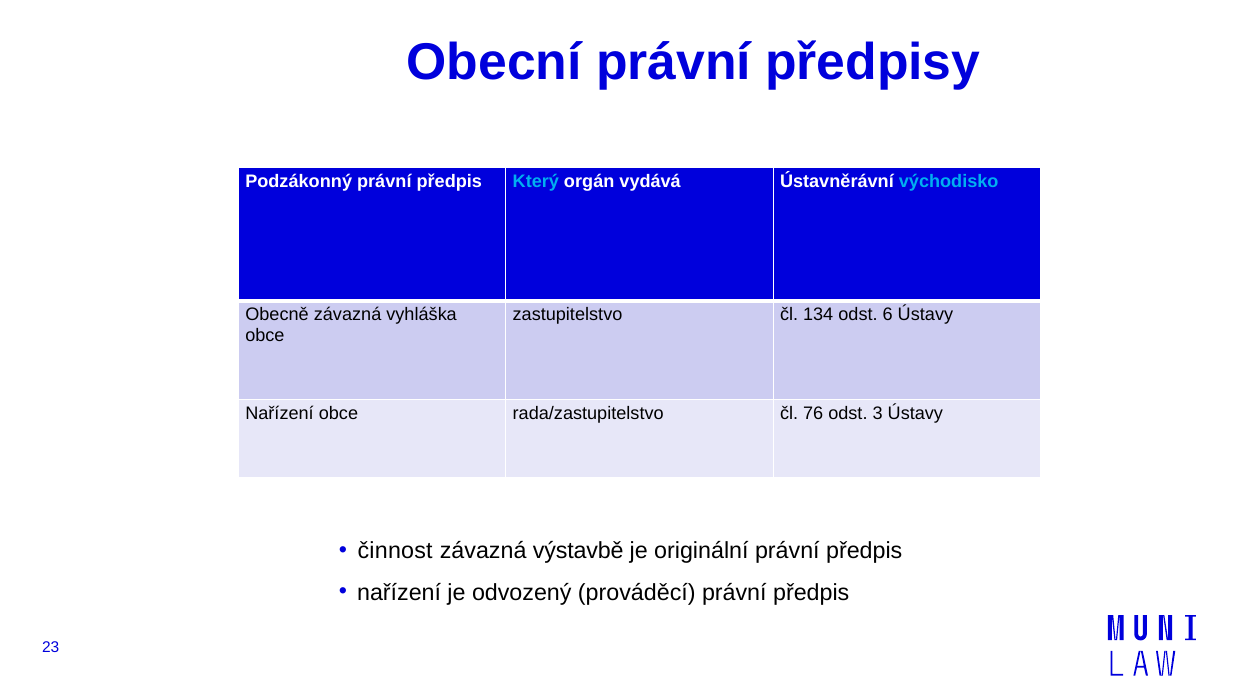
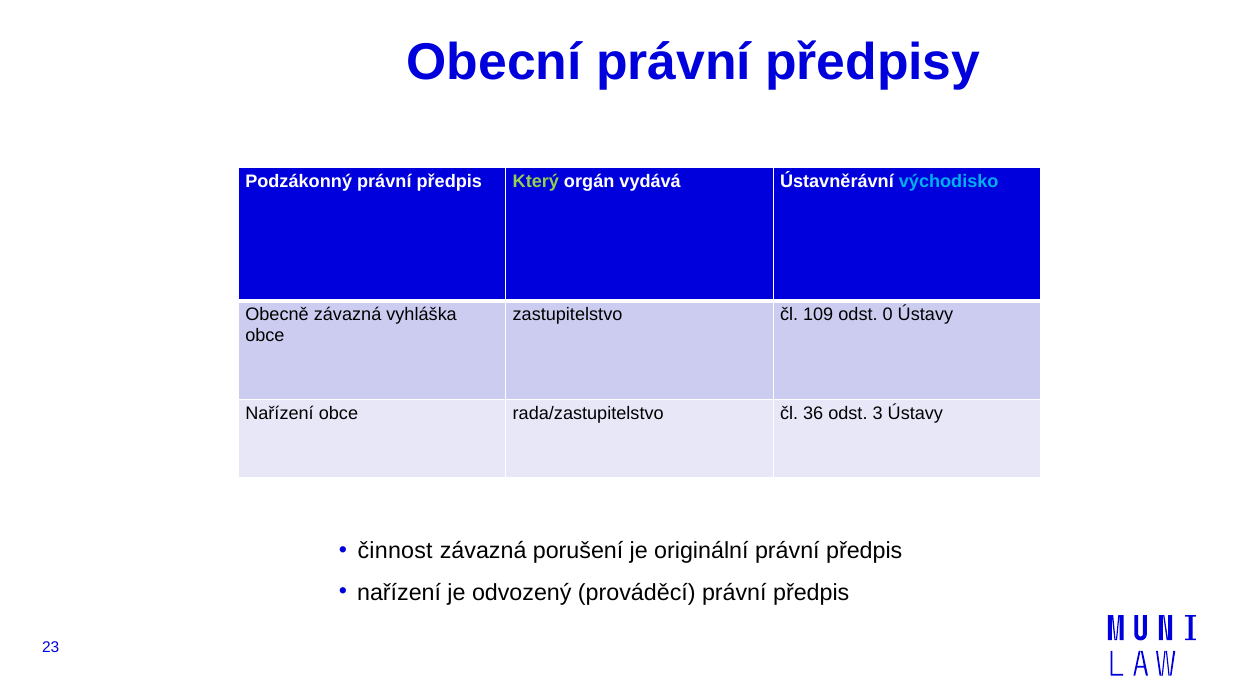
Který colour: light blue -> light green
134: 134 -> 109
6: 6 -> 0
76: 76 -> 36
výstavbě: výstavbě -> porušení
